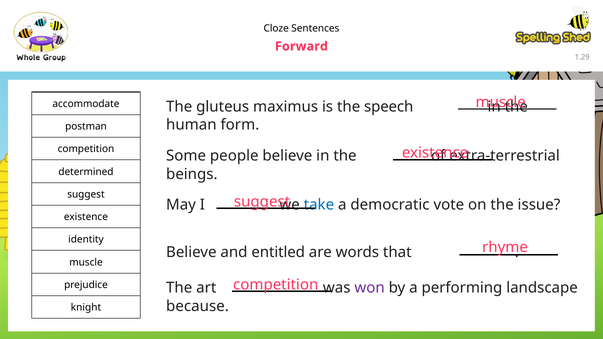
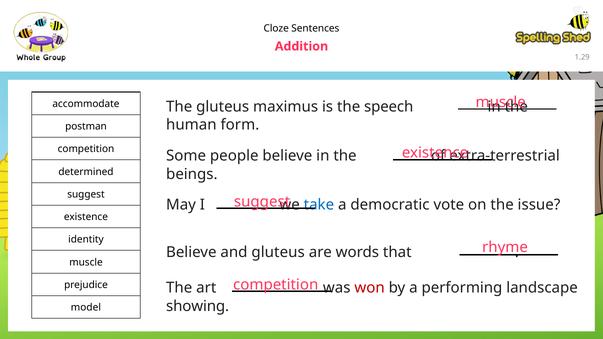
Forward: Forward -> Addition
and entitled: entitled -> gluteus
won colour: purple -> red
because: because -> showing
knight: knight -> model
